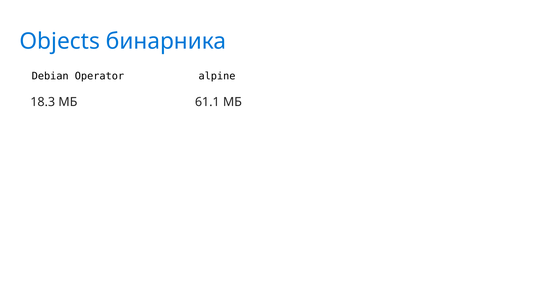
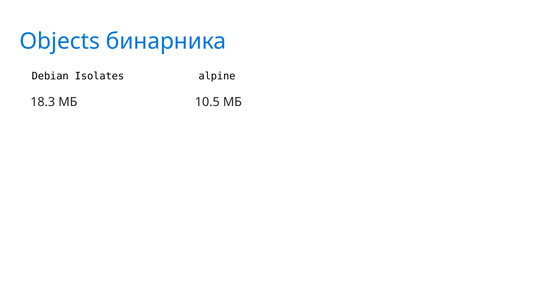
Operator: Operator -> Isolates
61.1: 61.1 -> 10.5
